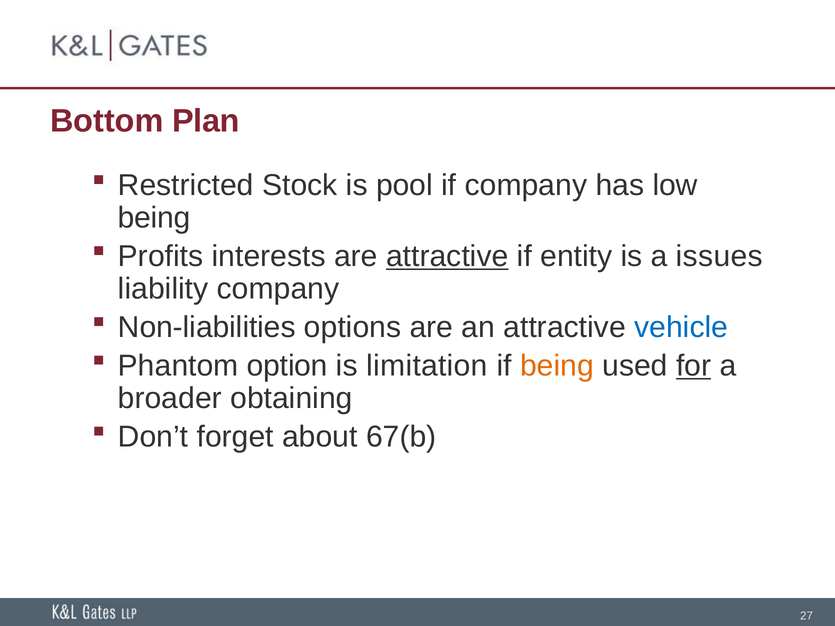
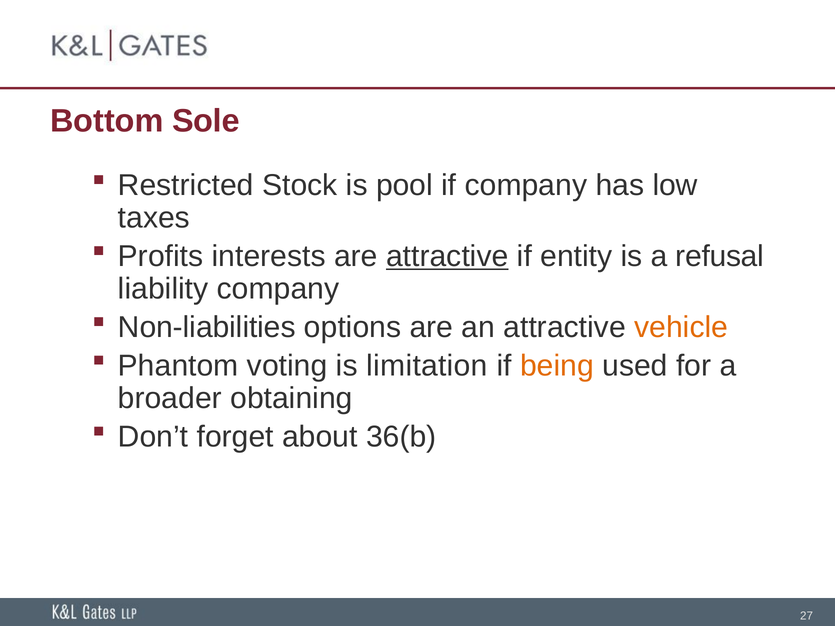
Plan: Plan -> Sole
being at (154, 218): being -> taxes
issues: issues -> refusal
vehicle colour: blue -> orange
option: option -> voting
for underline: present -> none
67(b: 67(b -> 36(b
